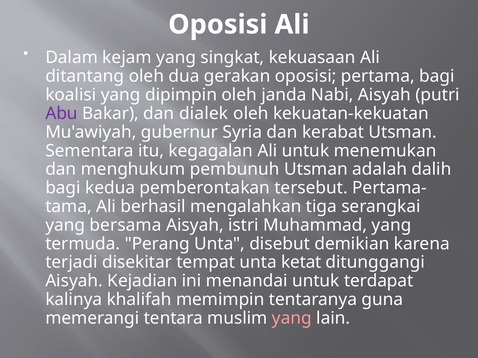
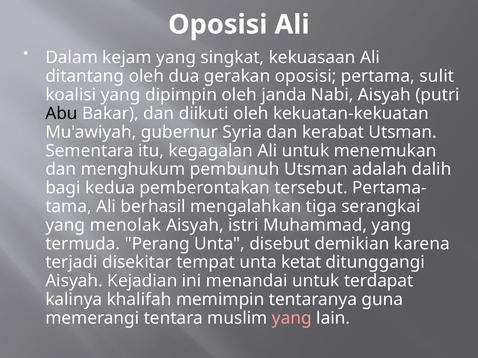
pertama bagi: bagi -> sulit
Abu colour: purple -> black
dialek: dialek -> diikuti
bersama: bersama -> menolak
